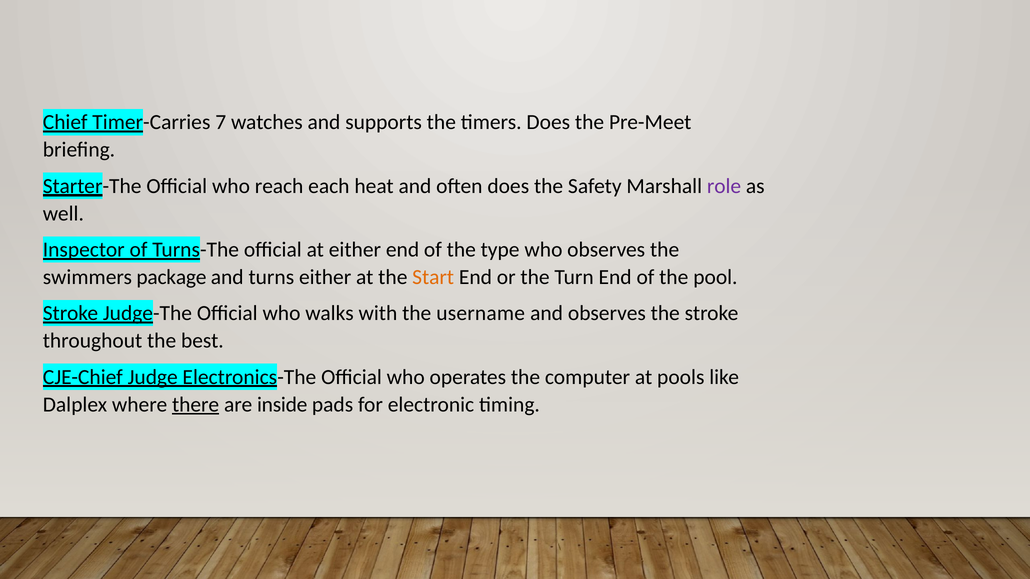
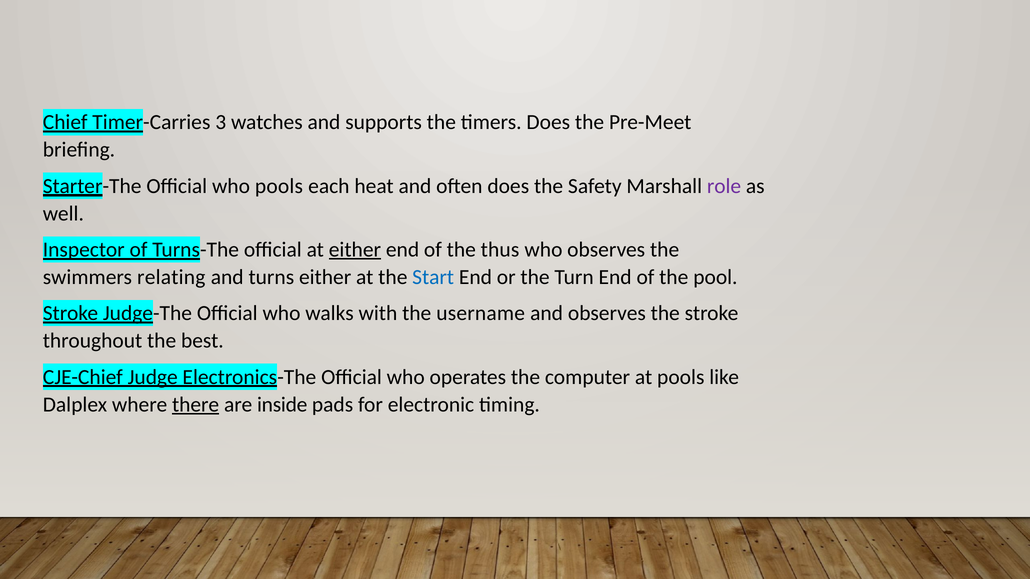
7: 7 -> 3
who reach: reach -> pools
either at (355, 250) underline: none -> present
type: type -> thus
package: package -> relating
Start colour: orange -> blue
